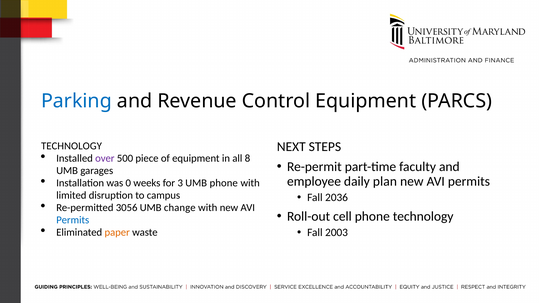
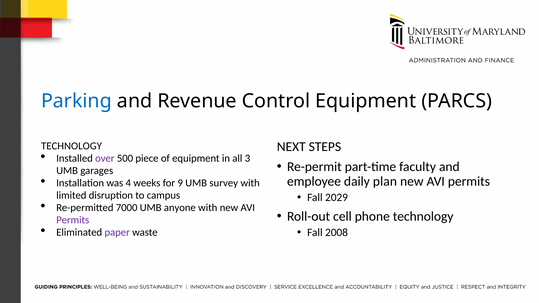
8: 8 -> 3
0: 0 -> 4
3: 3 -> 9
UMB phone: phone -> survey
2036: 2036 -> 2029
3056: 3056 -> 7000
change: change -> anyone
Permits at (73, 220) colour: blue -> purple
paper colour: orange -> purple
2003: 2003 -> 2008
